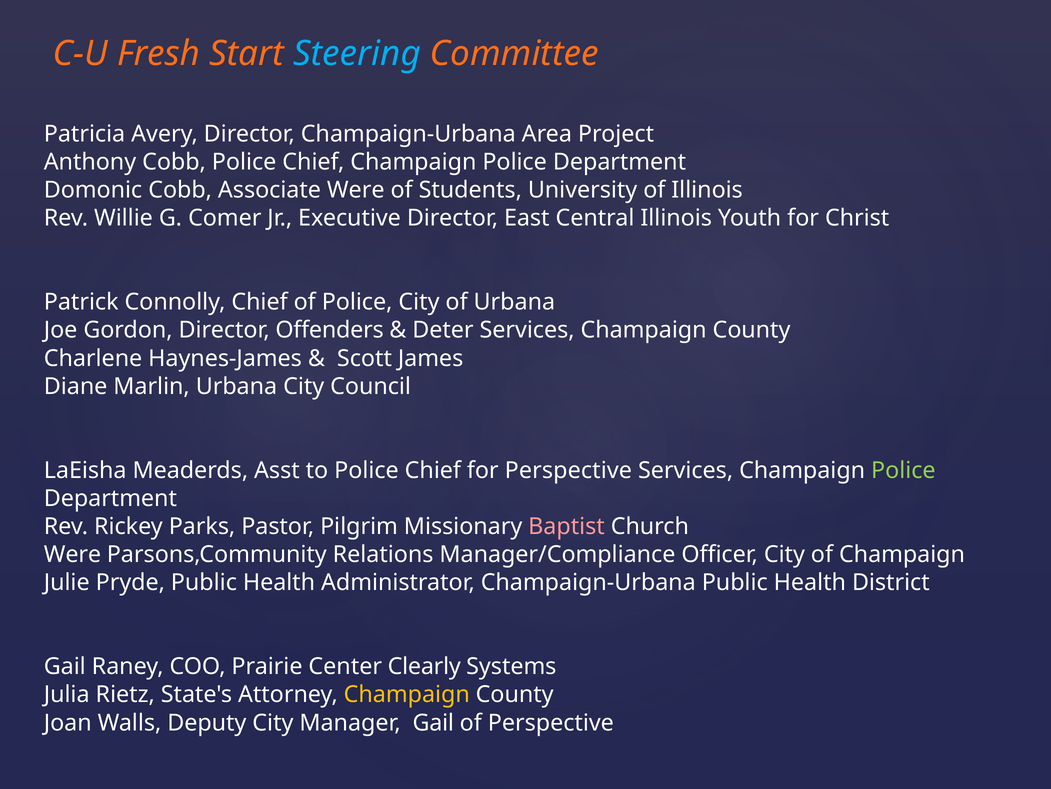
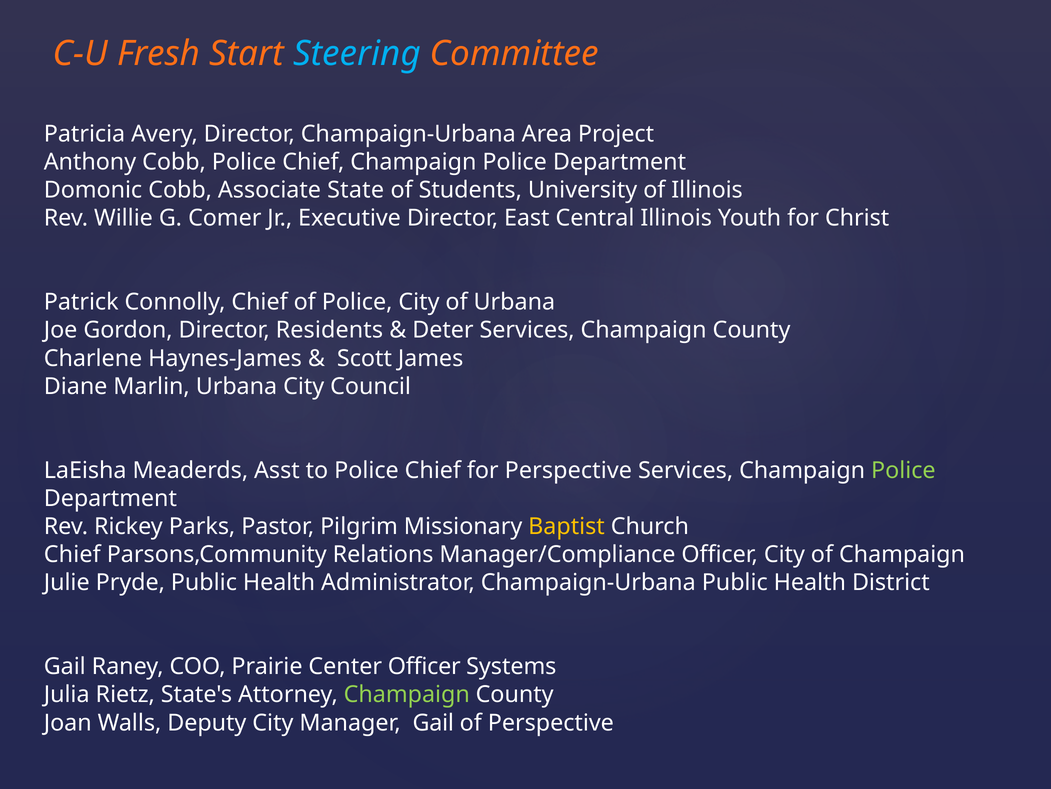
Associate Were: Were -> State
Offenders: Offenders -> Residents
Baptist colour: pink -> yellow
Were at (72, 554): Were -> Chief
Center Clearly: Clearly -> Officer
Champaign at (407, 694) colour: yellow -> light green
